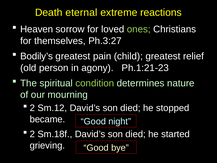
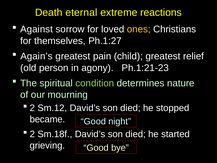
Heaven: Heaven -> Against
ones colour: light green -> yellow
Ph.3:27: Ph.3:27 -> Ph.1:27
Bodily’s: Bodily’s -> Again’s
